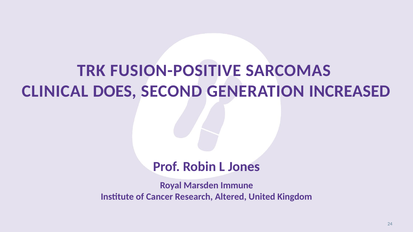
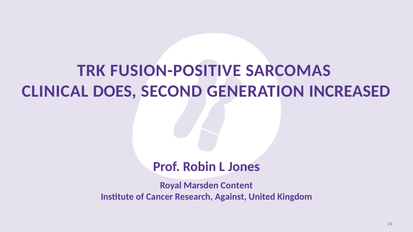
Immune: Immune -> Content
Altered: Altered -> Against
